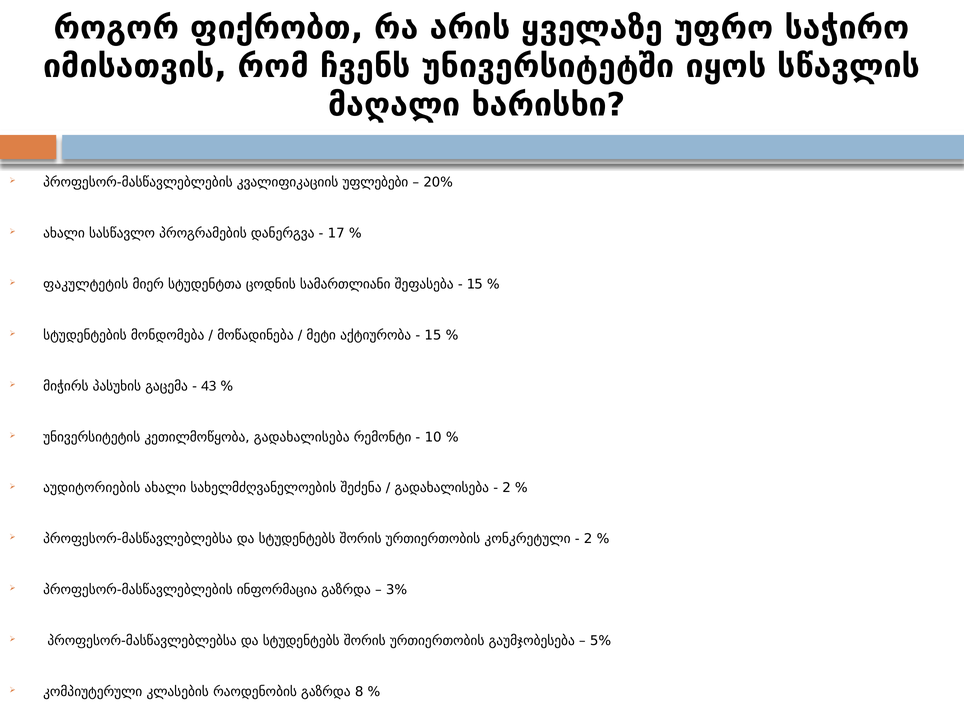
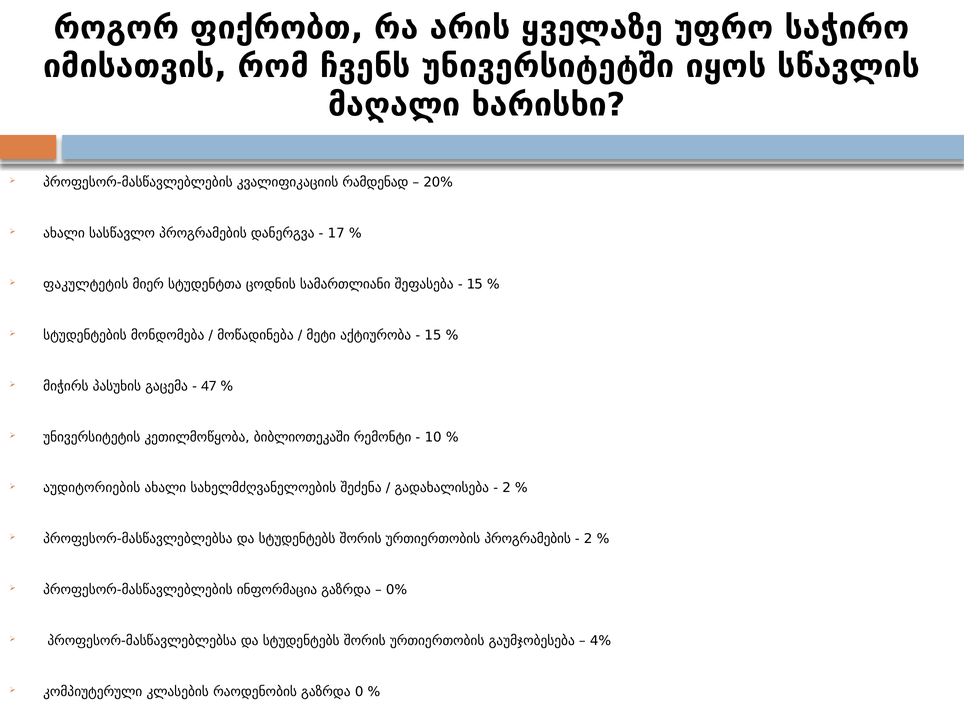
უფლებები: უფლებები -> რამდენად
43: 43 -> 47
კეთილმოწყობა გადახალისება: გადახალისება -> ბიბლიოთეკაში
ურთიერთობის კონკრეტული: კონკრეტული -> პროგრამების
3%: 3% -> 0%
5%: 5% -> 4%
8: 8 -> 0
